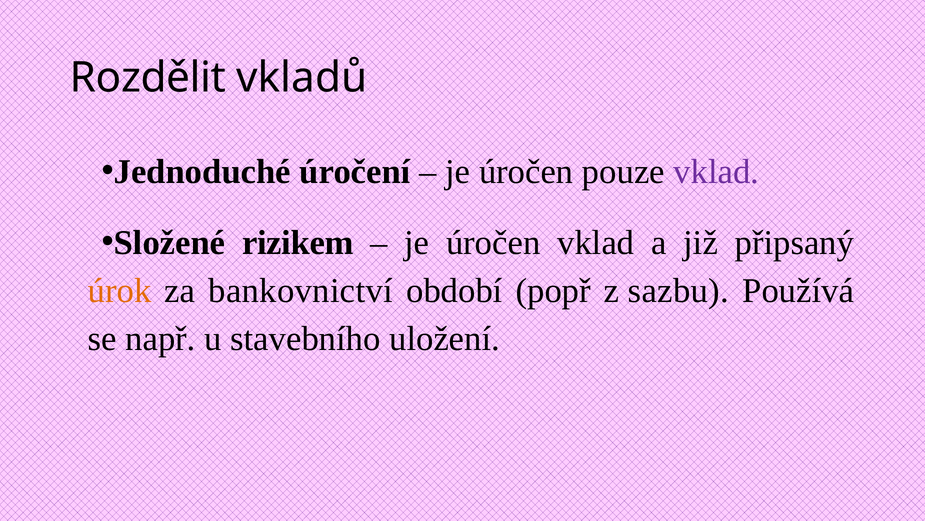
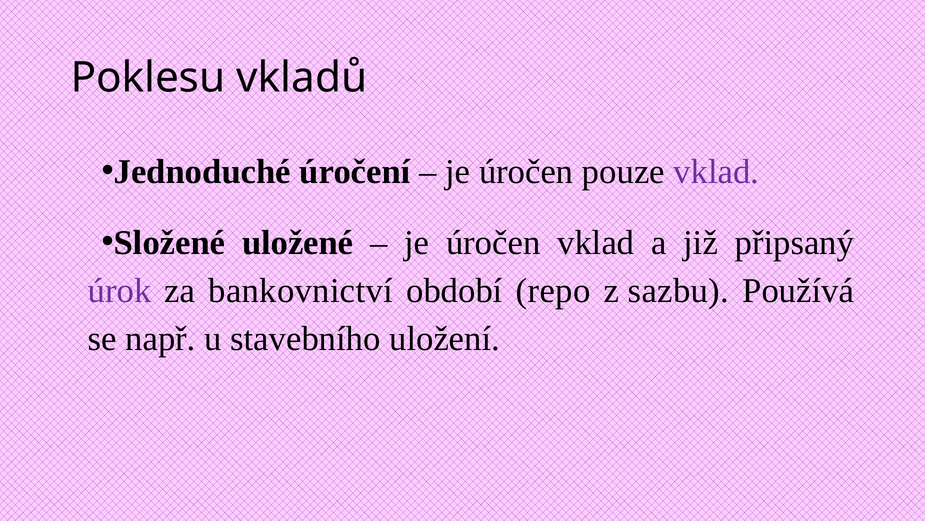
Rozdělit: Rozdělit -> Poklesu
rizikem: rizikem -> uložené
úrok colour: orange -> purple
popř: popř -> repo
